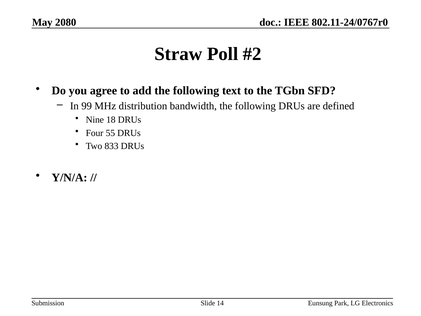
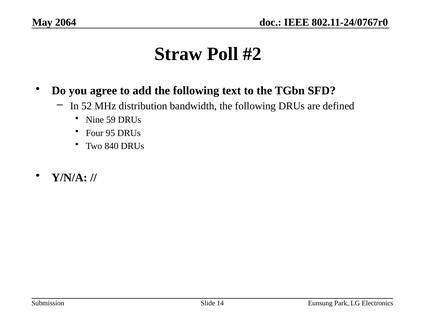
2080: 2080 -> 2064
99: 99 -> 52
18: 18 -> 59
55: 55 -> 95
833: 833 -> 840
